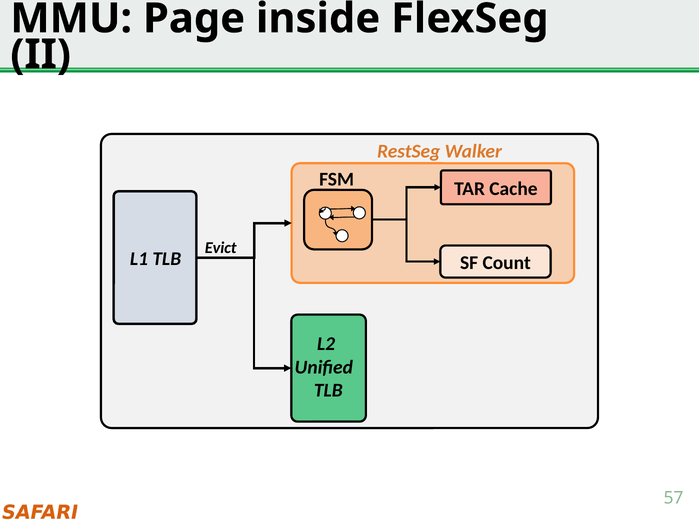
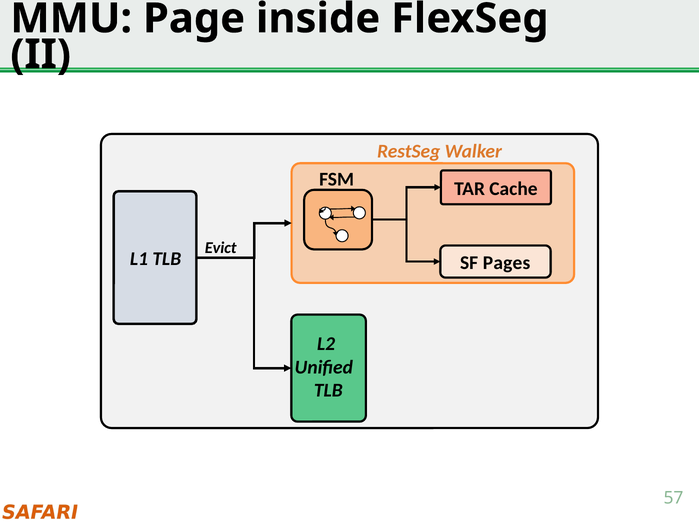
Count: Count -> Pages
